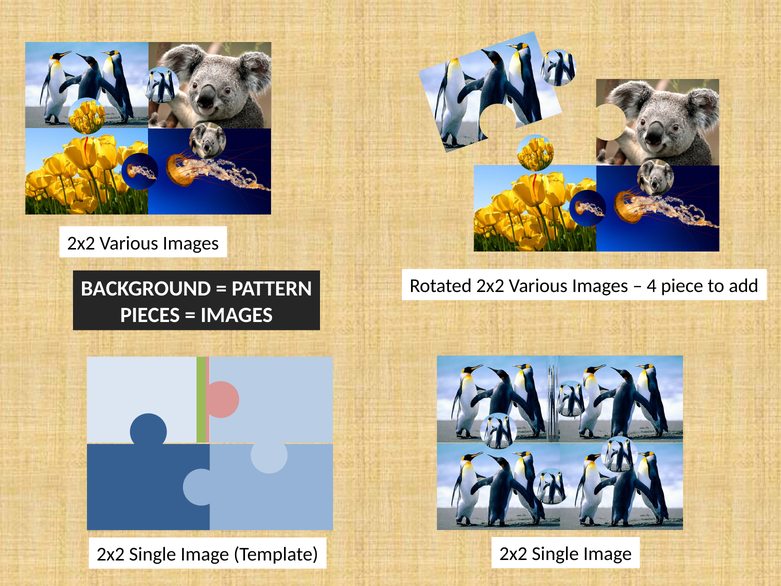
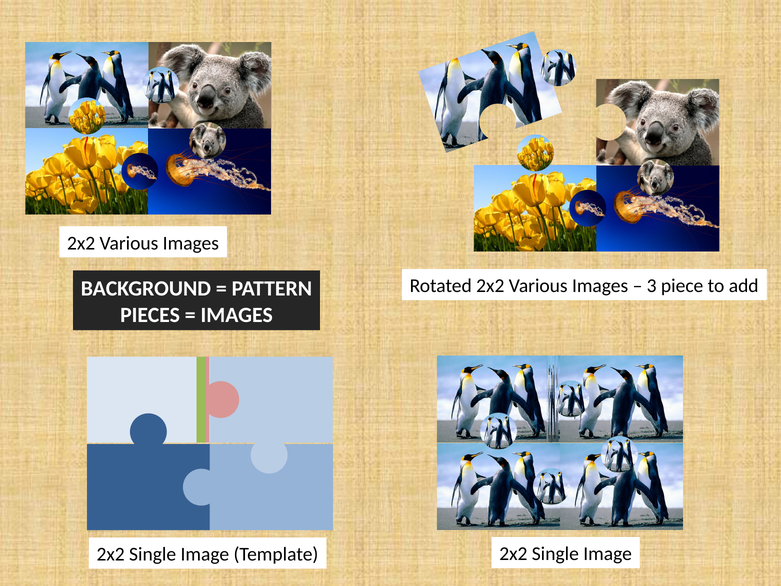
4: 4 -> 3
